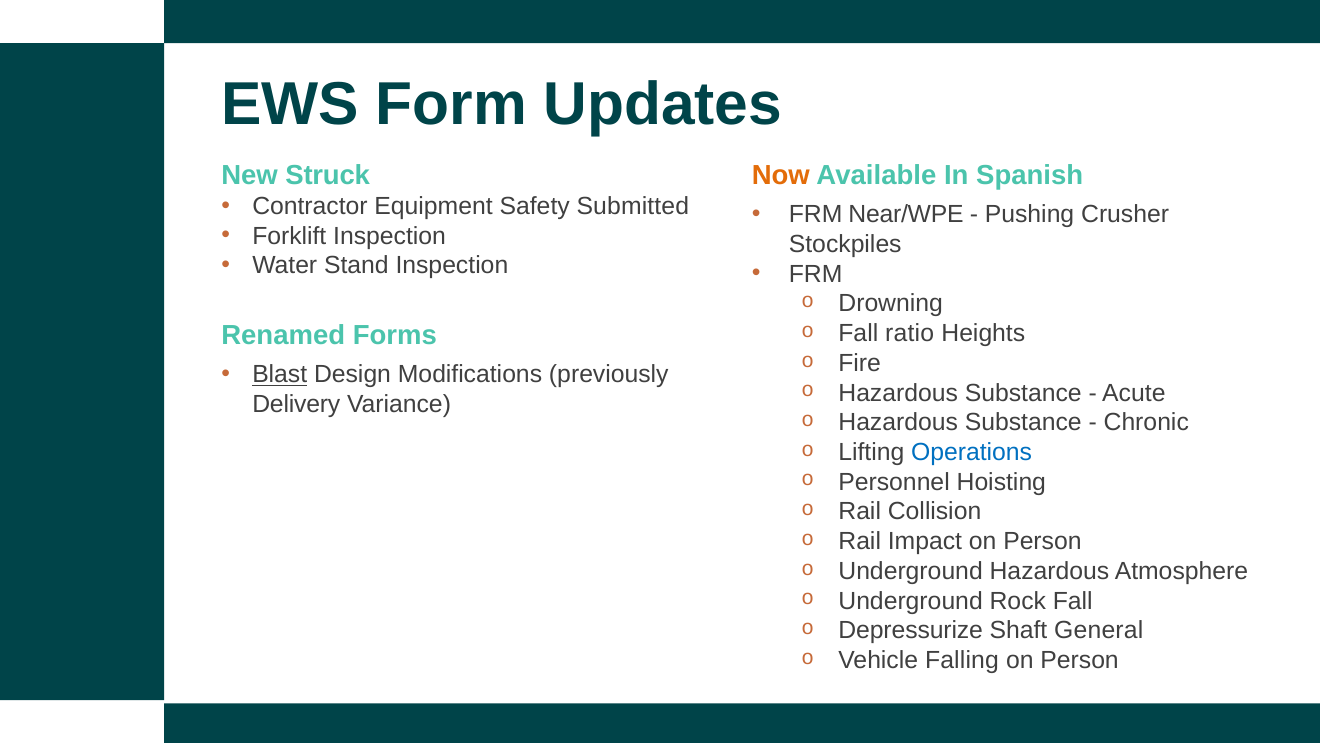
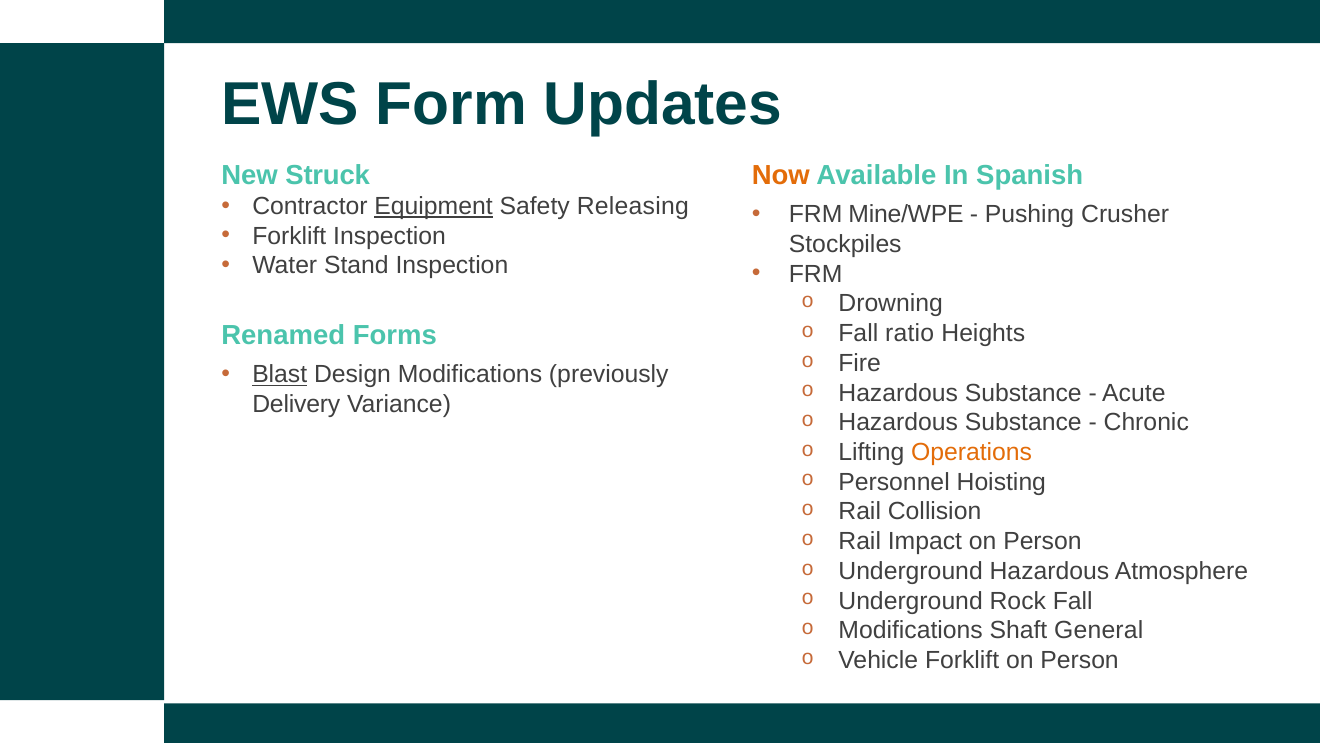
Equipment underline: none -> present
Submitted: Submitted -> Releasing
Near/WPE: Near/WPE -> Mine/WPE
Operations colour: blue -> orange
Depressurize at (911, 630): Depressurize -> Modifications
Vehicle Falling: Falling -> Forklift
